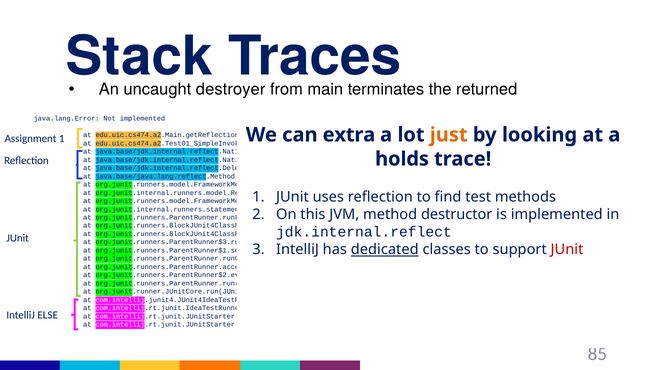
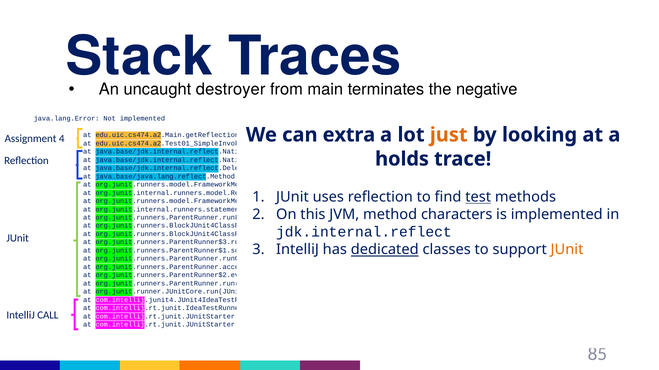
returned: returned -> negative
Assignment 1: 1 -> 4
test underline: none -> present
destructor: destructor -> characters
JUnit at (567, 250) colour: red -> orange
ELSE: ELSE -> CALL
